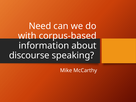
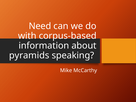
discourse: discourse -> pyramids
